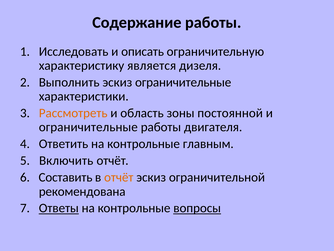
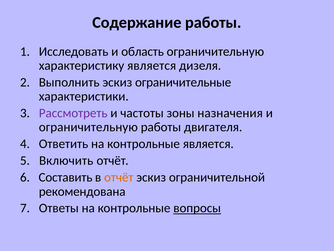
описать: описать -> область
Рассмотреть colour: orange -> purple
область: область -> частоты
постоянной: постоянной -> назначения
ограничительные at (88, 127): ограничительные -> ограничительную
контрольные главным: главным -> является
Ответы underline: present -> none
